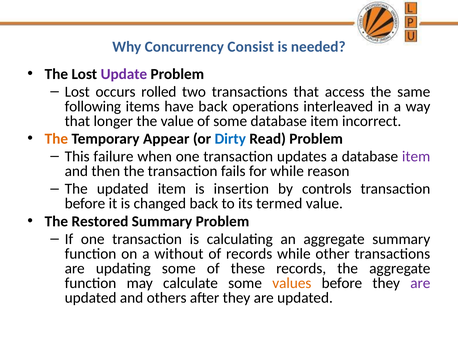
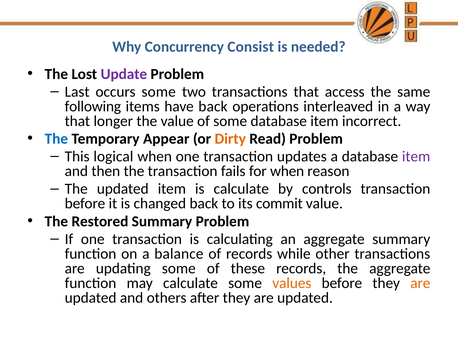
Lost at (77, 92): Lost -> Last
occurs rolled: rolled -> some
The at (56, 139) colour: orange -> blue
Dirty colour: blue -> orange
failure: failure -> logical
for while: while -> when
is insertion: insertion -> calculate
termed: termed -> commit
without: without -> balance
are at (420, 283) colour: purple -> orange
